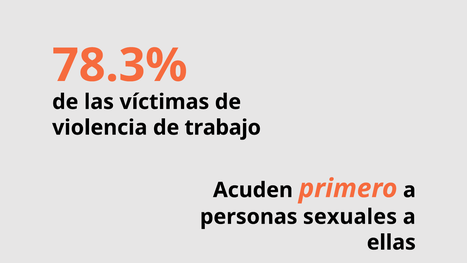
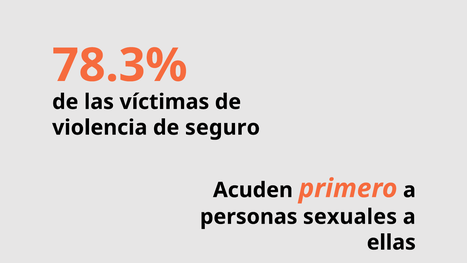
trabajo: trabajo -> seguro
